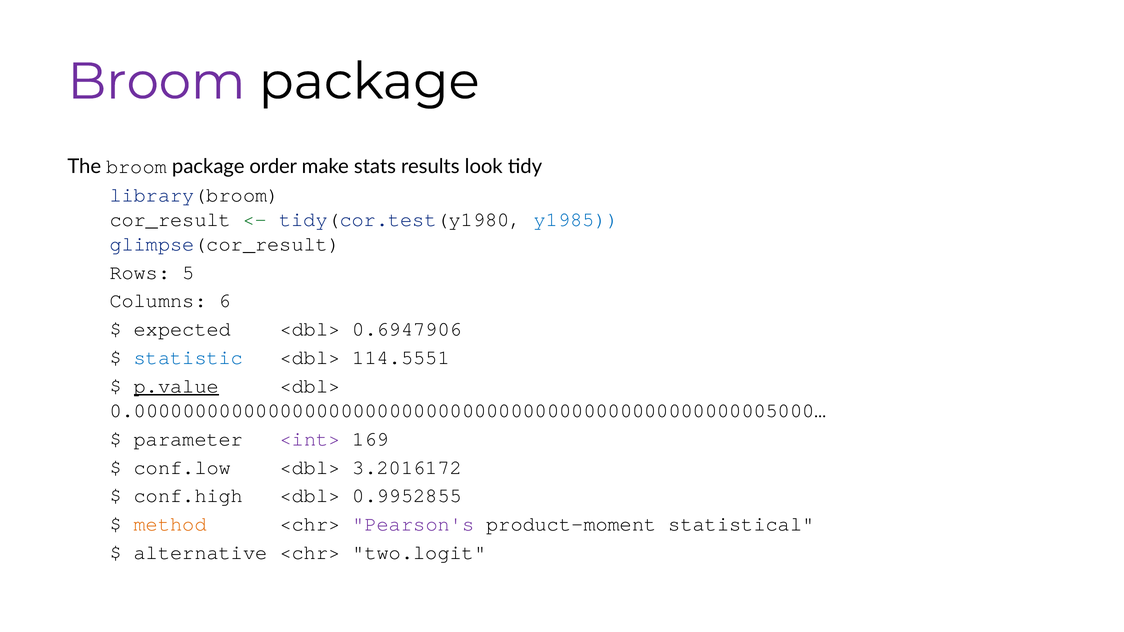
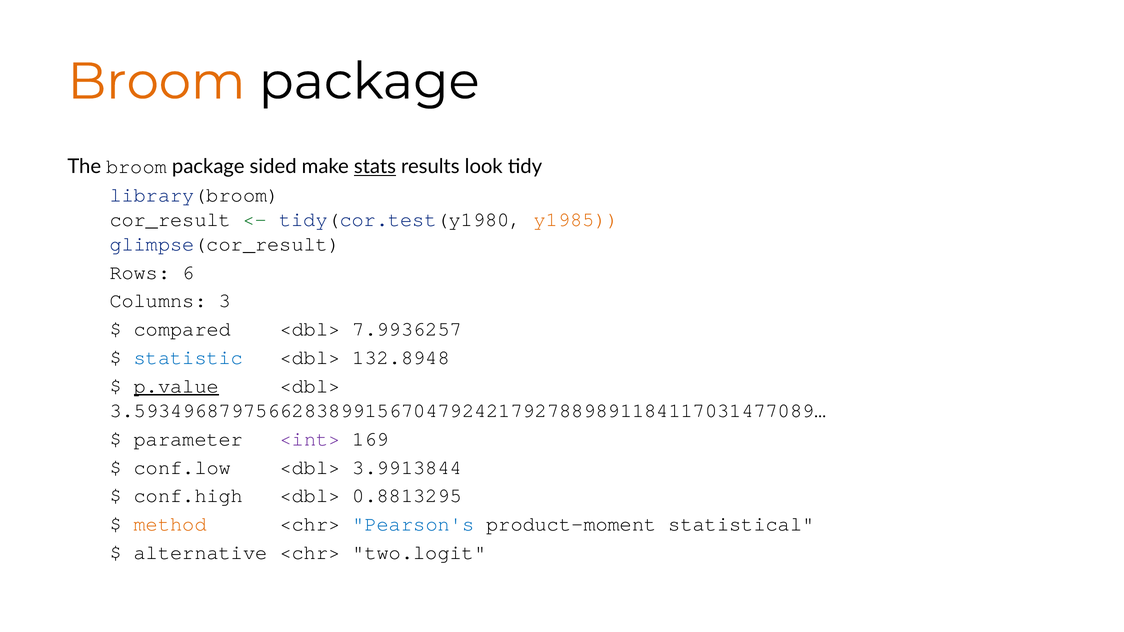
Broom at (156, 82) colour: purple -> orange
order: order -> sided
stats underline: none -> present
y1985 colour: blue -> orange
5: 5 -> 6
6: 6 -> 3
expected: expected -> compared
0.6947906: 0.6947906 -> 7.9936257
114.5551: 114.5551 -> 132.8948
0.00000000000000000000000000000000000000000000000000005000…: 0.00000000000000000000000000000000000000000000000000005000… -> 3.59349687975662838991567047924217927889891184117031477089…
3.2016172: 3.2016172 -> 3.9913844
0.9952855: 0.9952855 -> 0.8813295
Pearson's colour: purple -> blue
